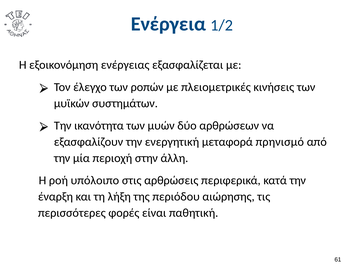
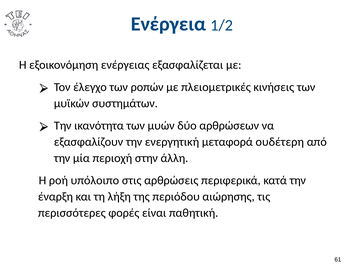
πρηνισμό: πρηνισμό -> ουδέτερη
